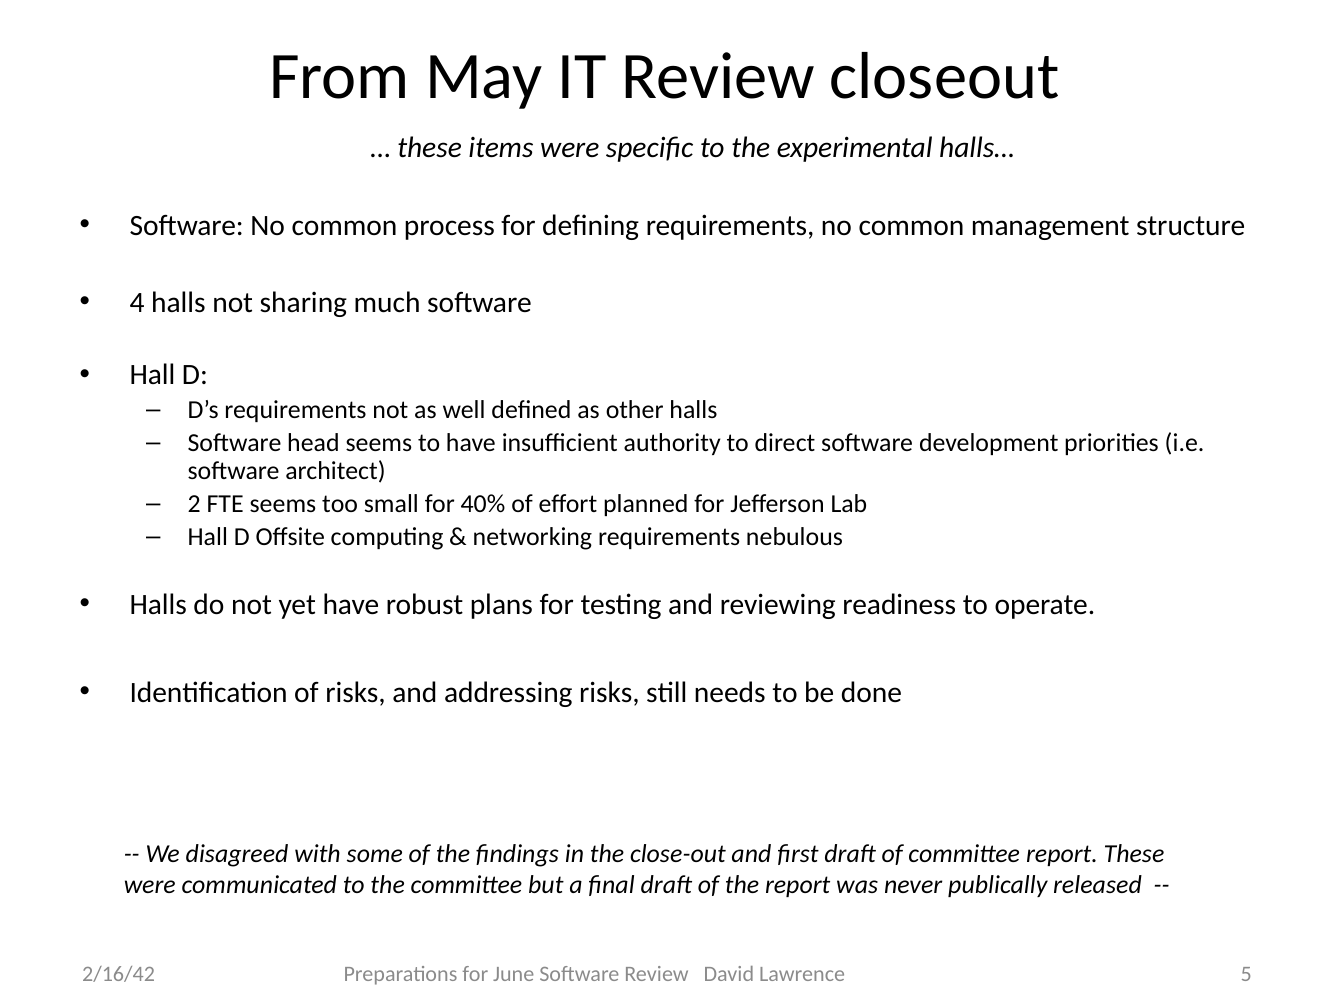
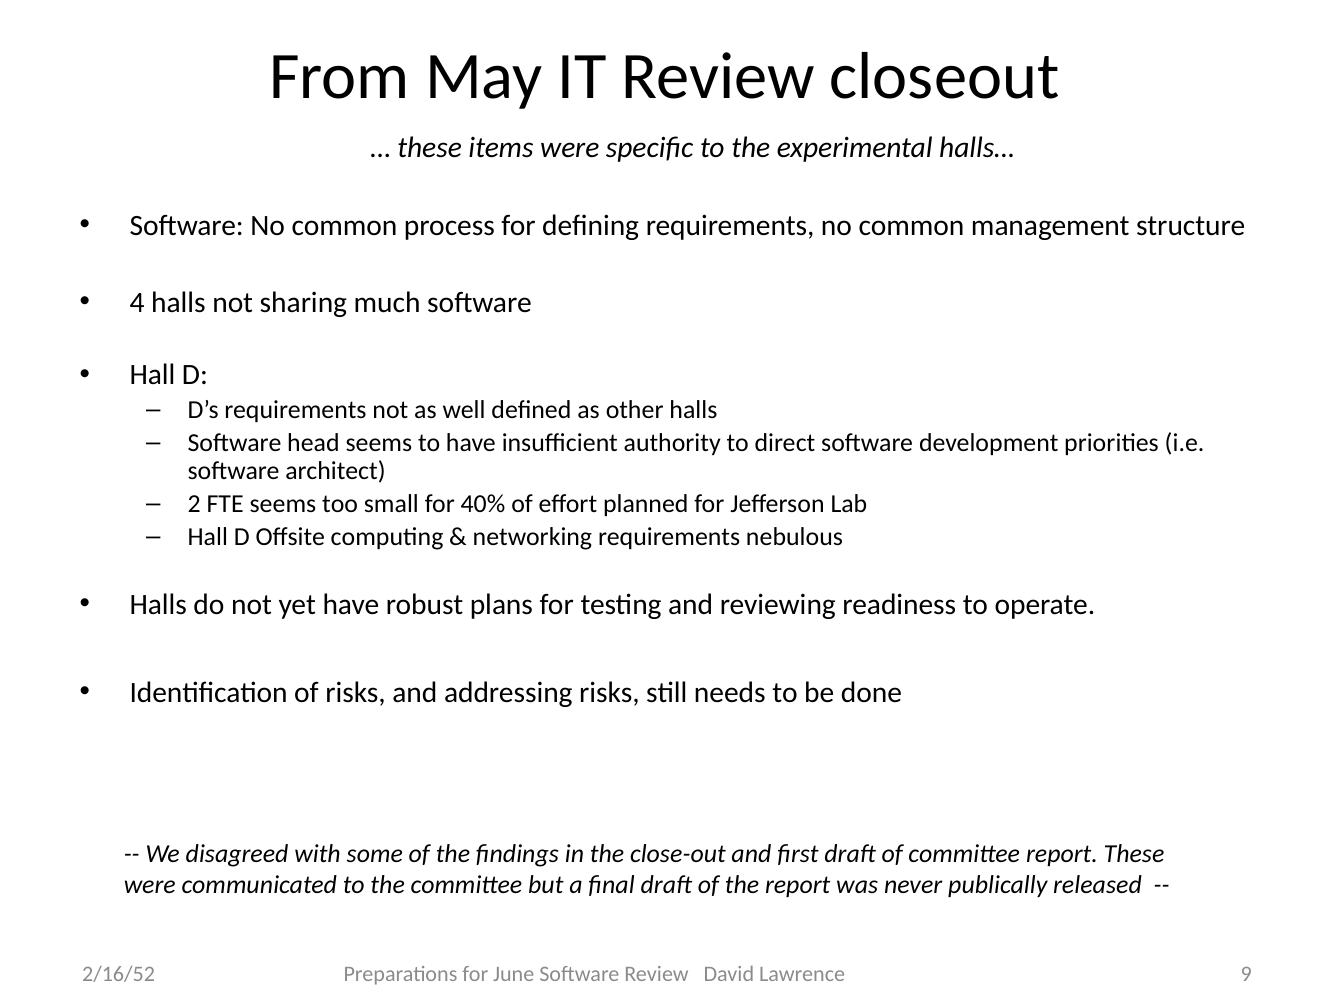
5: 5 -> 9
2/16/42: 2/16/42 -> 2/16/52
